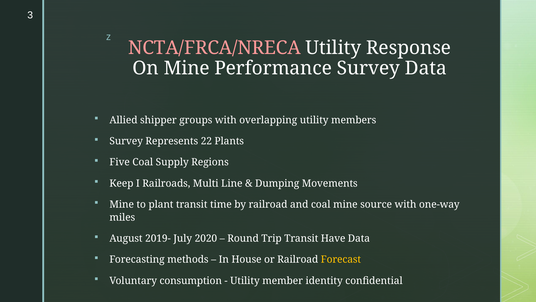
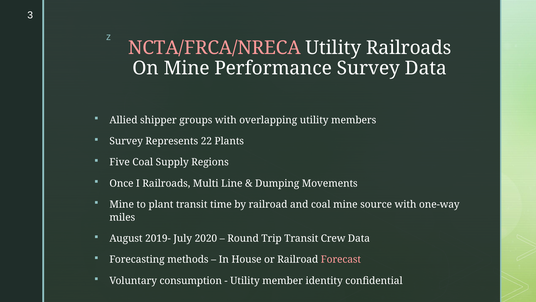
Utility Response: Response -> Railroads
Keep: Keep -> Once
Have: Have -> Crew
Forecast colour: yellow -> pink
